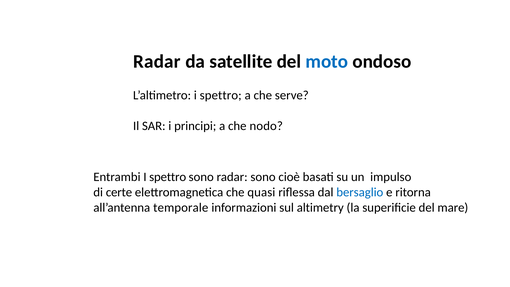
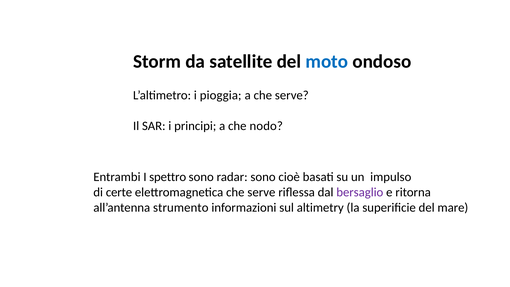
Radar at (157, 61): Radar -> Storm
L’altimetro i spettro: spettro -> pioggia
elettromagnetica che quasi: quasi -> serve
bersaglio colour: blue -> purple
temporale: temporale -> strumento
